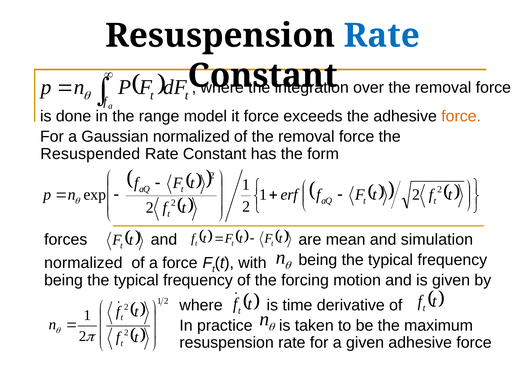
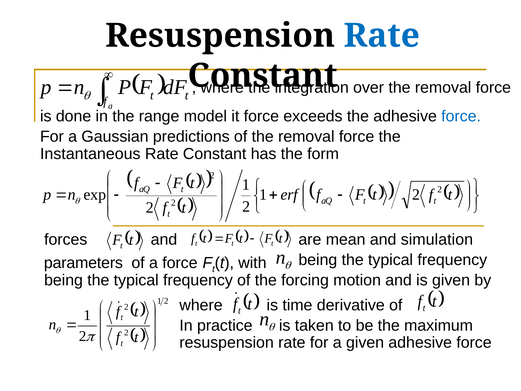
force at (461, 116) colour: orange -> blue
Gaussian normalized: normalized -> predictions
Resuspended: Resuspended -> Instantaneous
normalized at (83, 263): normalized -> parameters
